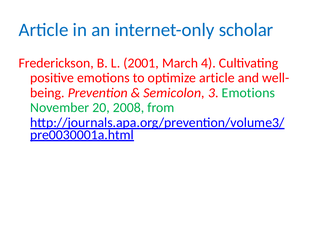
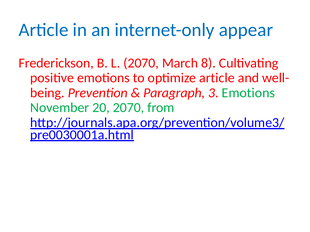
scholar: scholar -> appear
L 2001: 2001 -> 2070
4: 4 -> 8
Semicolon: Semicolon -> Paragraph
20 2008: 2008 -> 2070
